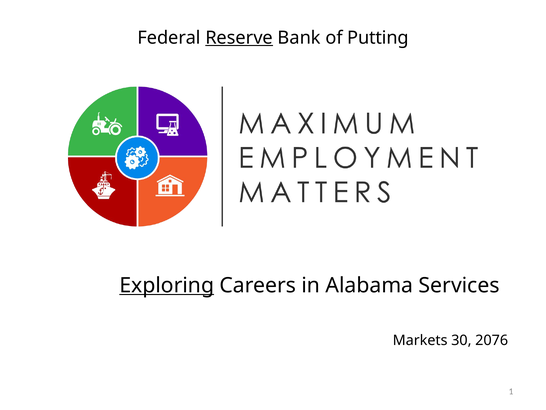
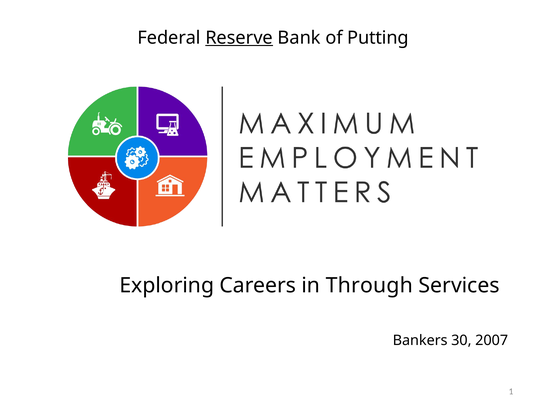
Exploring underline: present -> none
Alabama: Alabama -> Through
Markets: Markets -> Bankers
2076: 2076 -> 2007
